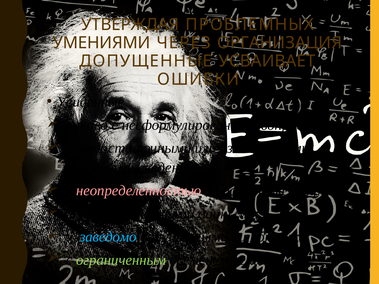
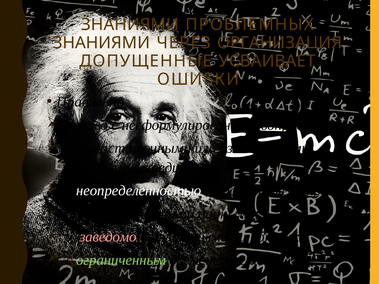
УТВЕРЖДАЯ at (130, 25): УТВЕРЖДАЯ -> ЗНАНИЯМИ
УМЕНИЯМИ at (101, 43): УМЕНИЯМИ -> ЗНАНИЯМИ
Увиденные: Увиденные -> Правильно
сведений: сведений -> середина
неопределенностью colour: pink -> white
заведомо colour: light blue -> pink
